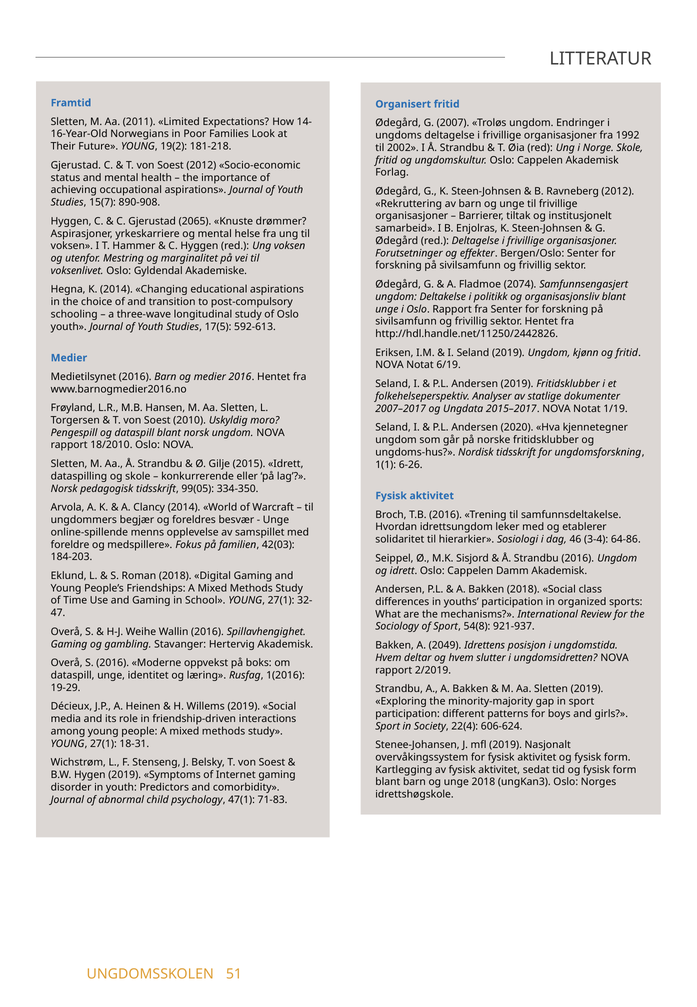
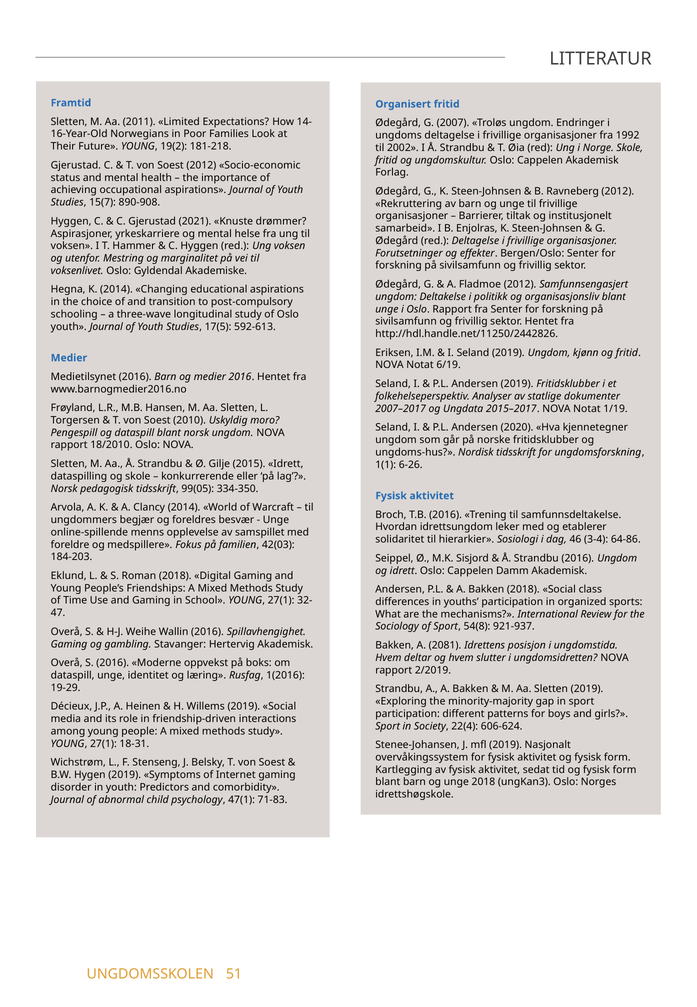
2065: 2065 -> 2021
Fladmoe 2074: 2074 -> 2012
2049: 2049 -> 2081
